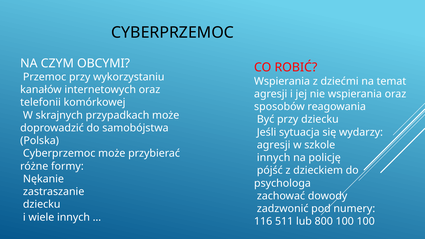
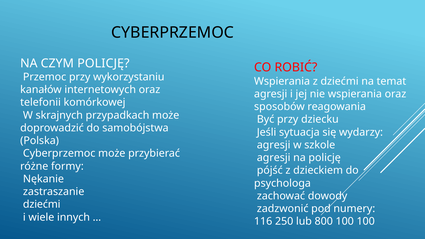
CZYM OBCYMI: OBCYMI -> POLICJĘ
innych at (274, 158): innych -> agresji
dziecku at (42, 204): dziecku -> dziećmi
511: 511 -> 250
